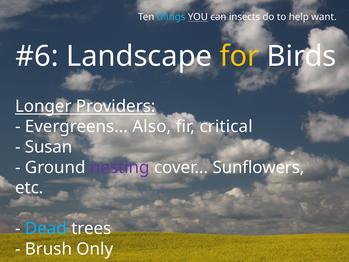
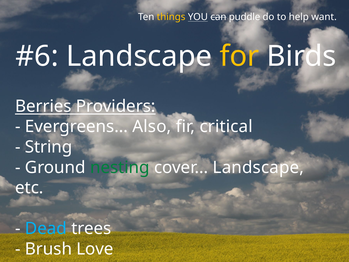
things colour: light blue -> yellow
insects: insects -> puddle
Longer: Longer -> Berries
Susan: Susan -> String
nesting colour: purple -> green
cover Sunflowers: Sunflowers -> Landscape
Only: Only -> Love
